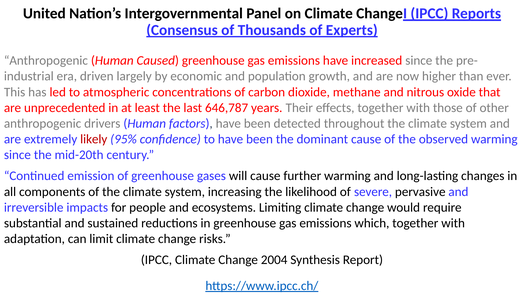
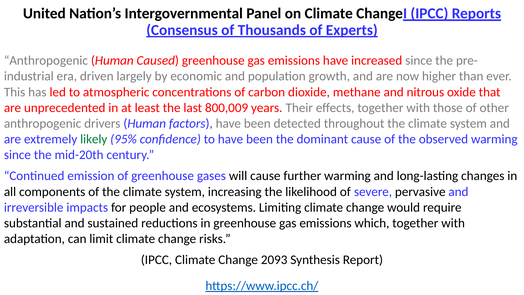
646,787: 646,787 -> 800,009
likely colour: red -> green
2004: 2004 -> 2093
